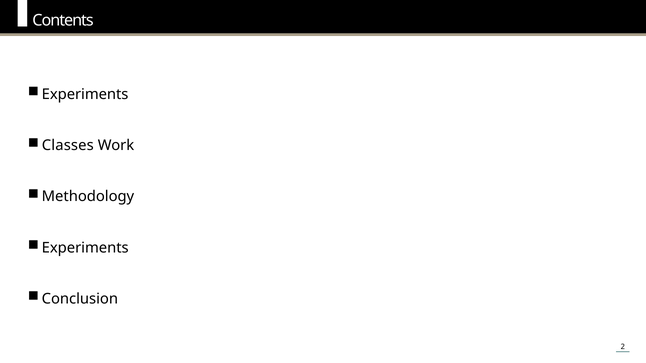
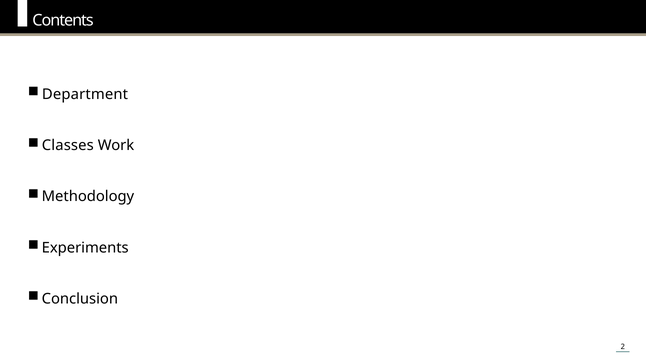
Experiments at (85, 95): Experiments -> Department
